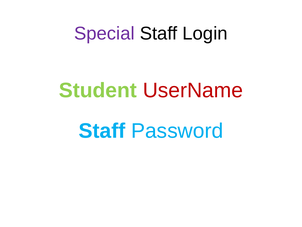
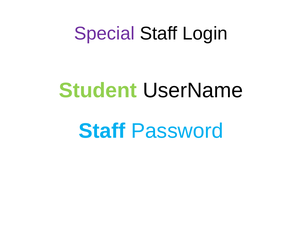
UserName colour: red -> black
